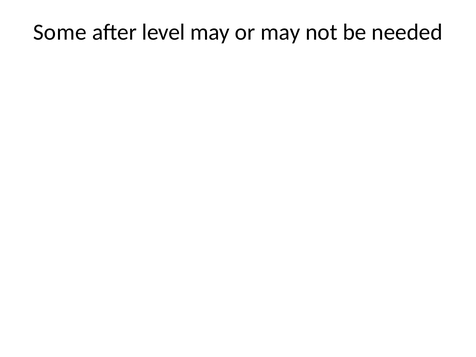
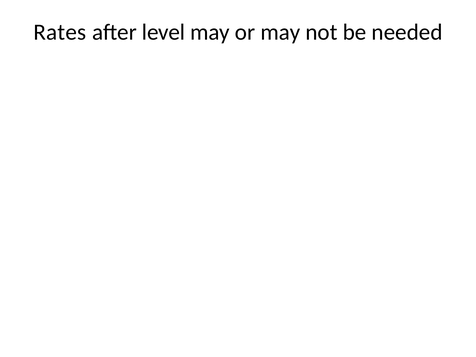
Some: Some -> Rates
